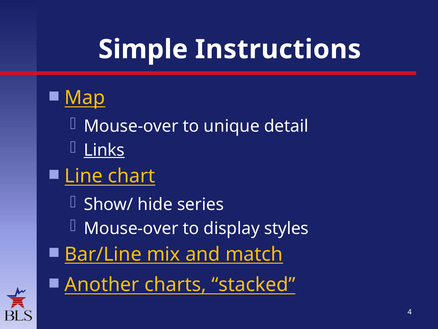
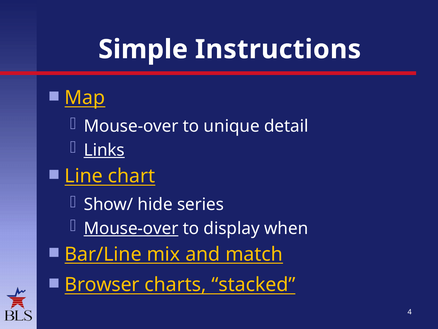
Mouse-over at (131, 228) underline: none -> present
styles: styles -> when
Another: Another -> Browser
